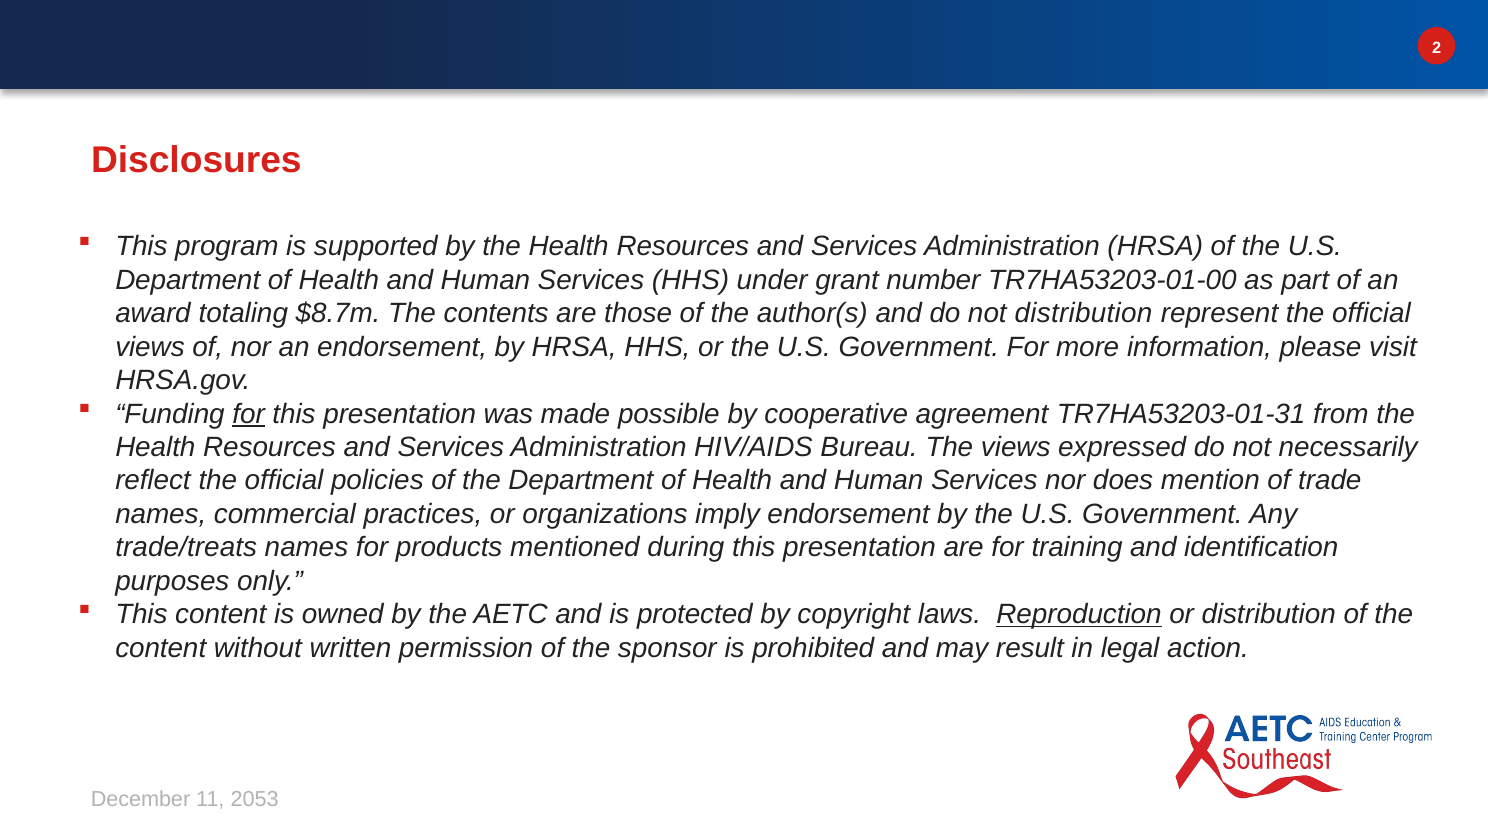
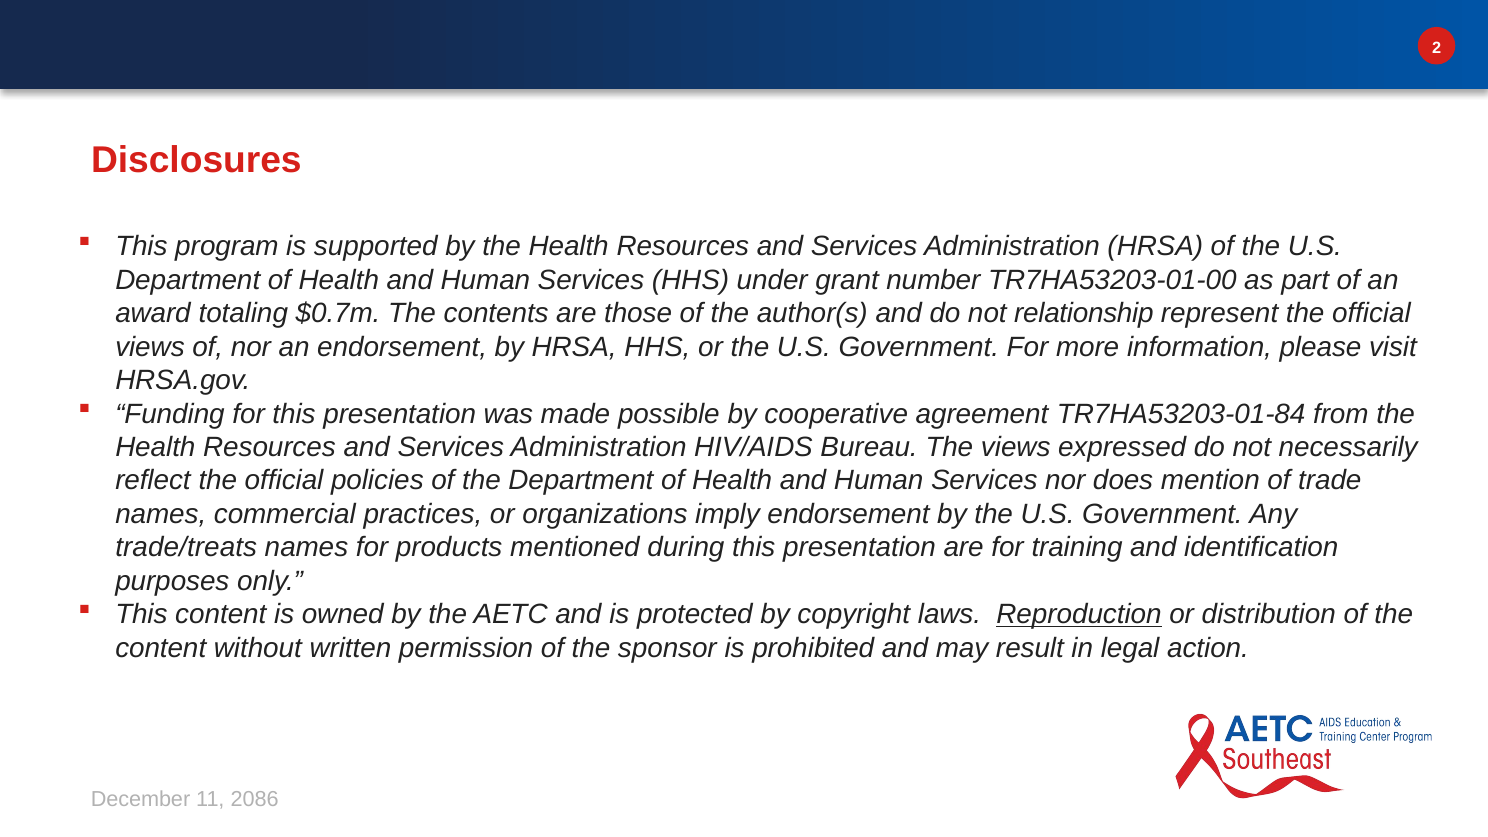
$8.7m: $8.7m -> $0.7m
not distribution: distribution -> relationship
for at (249, 414) underline: present -> none
TR7HA53203-01-31: TR7HA53203-01-31 -> TR7HA53203-01-84
2053: 2053 -> 2086
